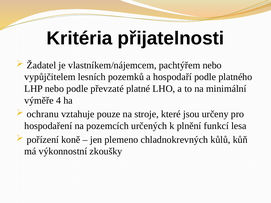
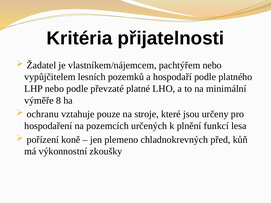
4: 4 -> 8
kůlů: kůlů -> před
